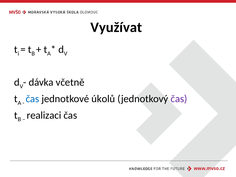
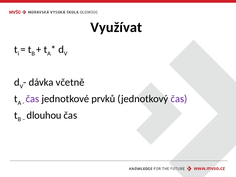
čas at (32, 99) colour: blue -> purple
úkolů: úkolů -> prvků
realizaci: realizaci -> dlouhou
